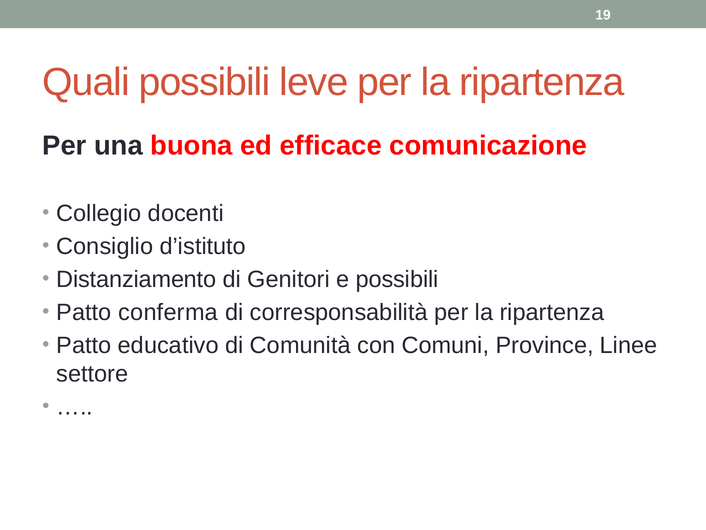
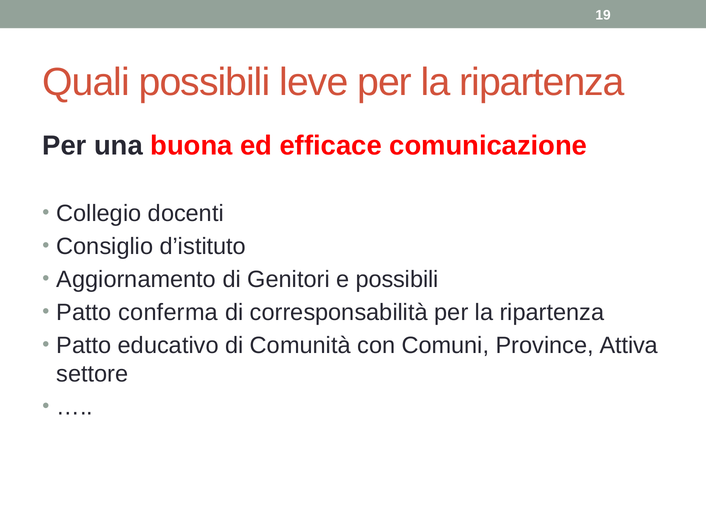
Distanziamento: Distanziamento -> Aggiornamento
Linee: Linee -> Attiva
